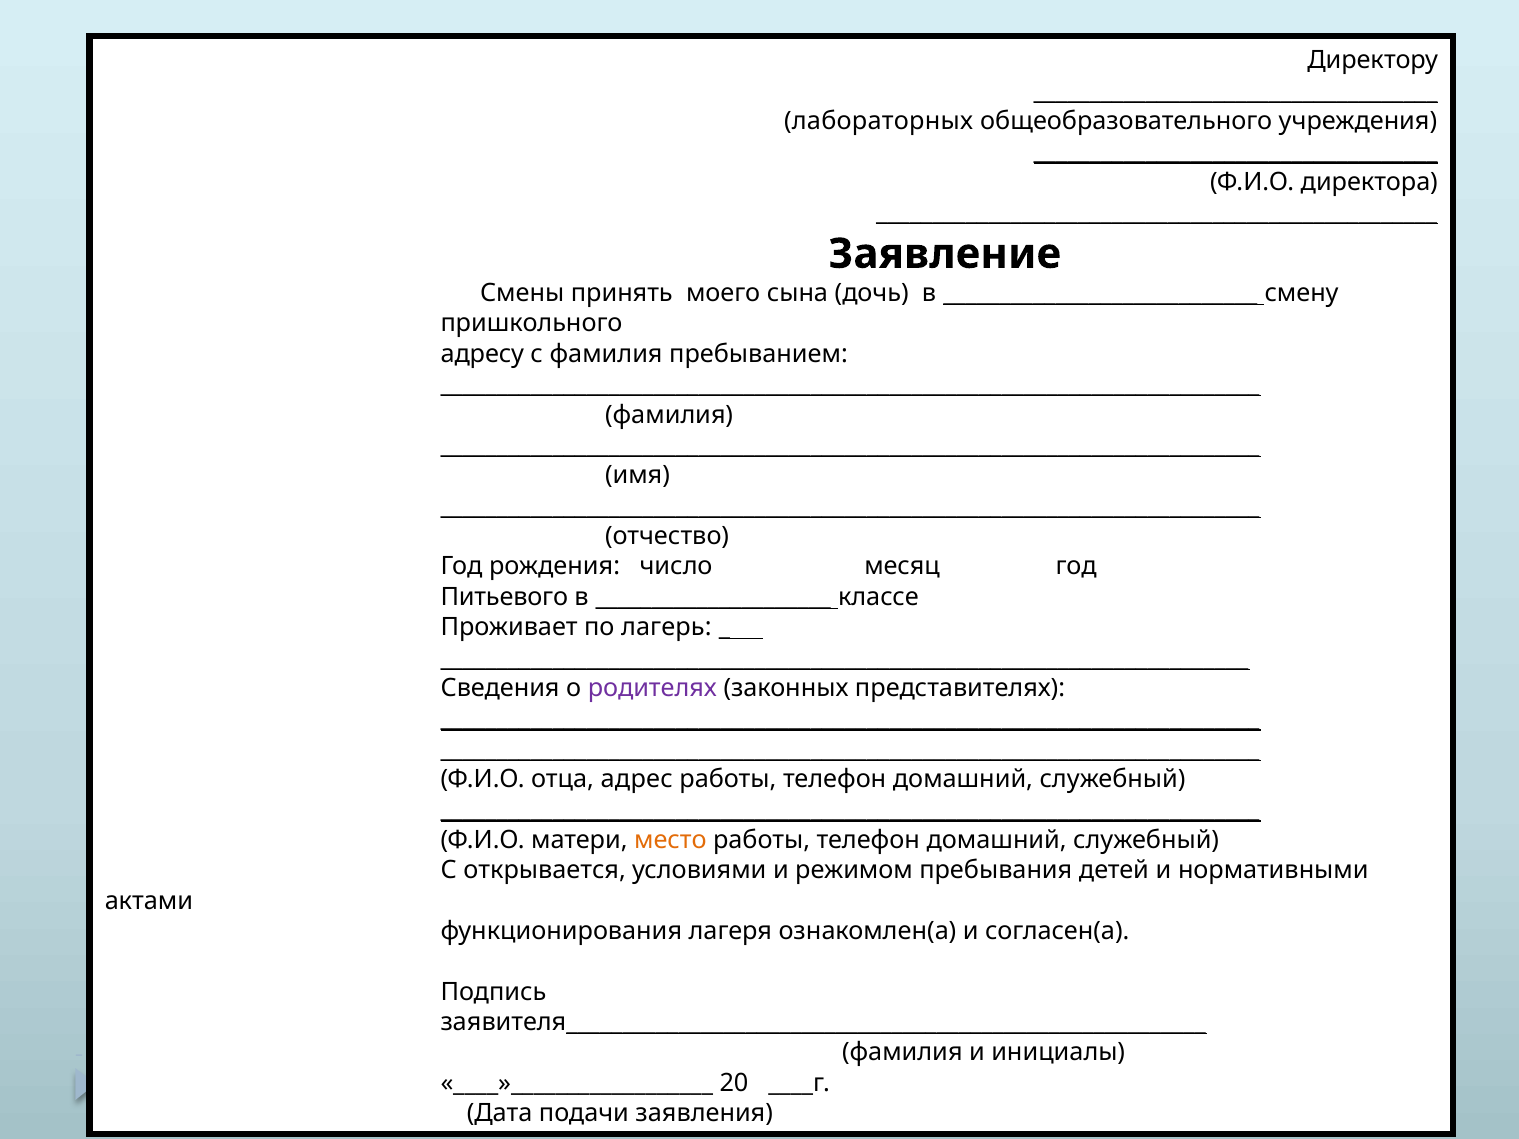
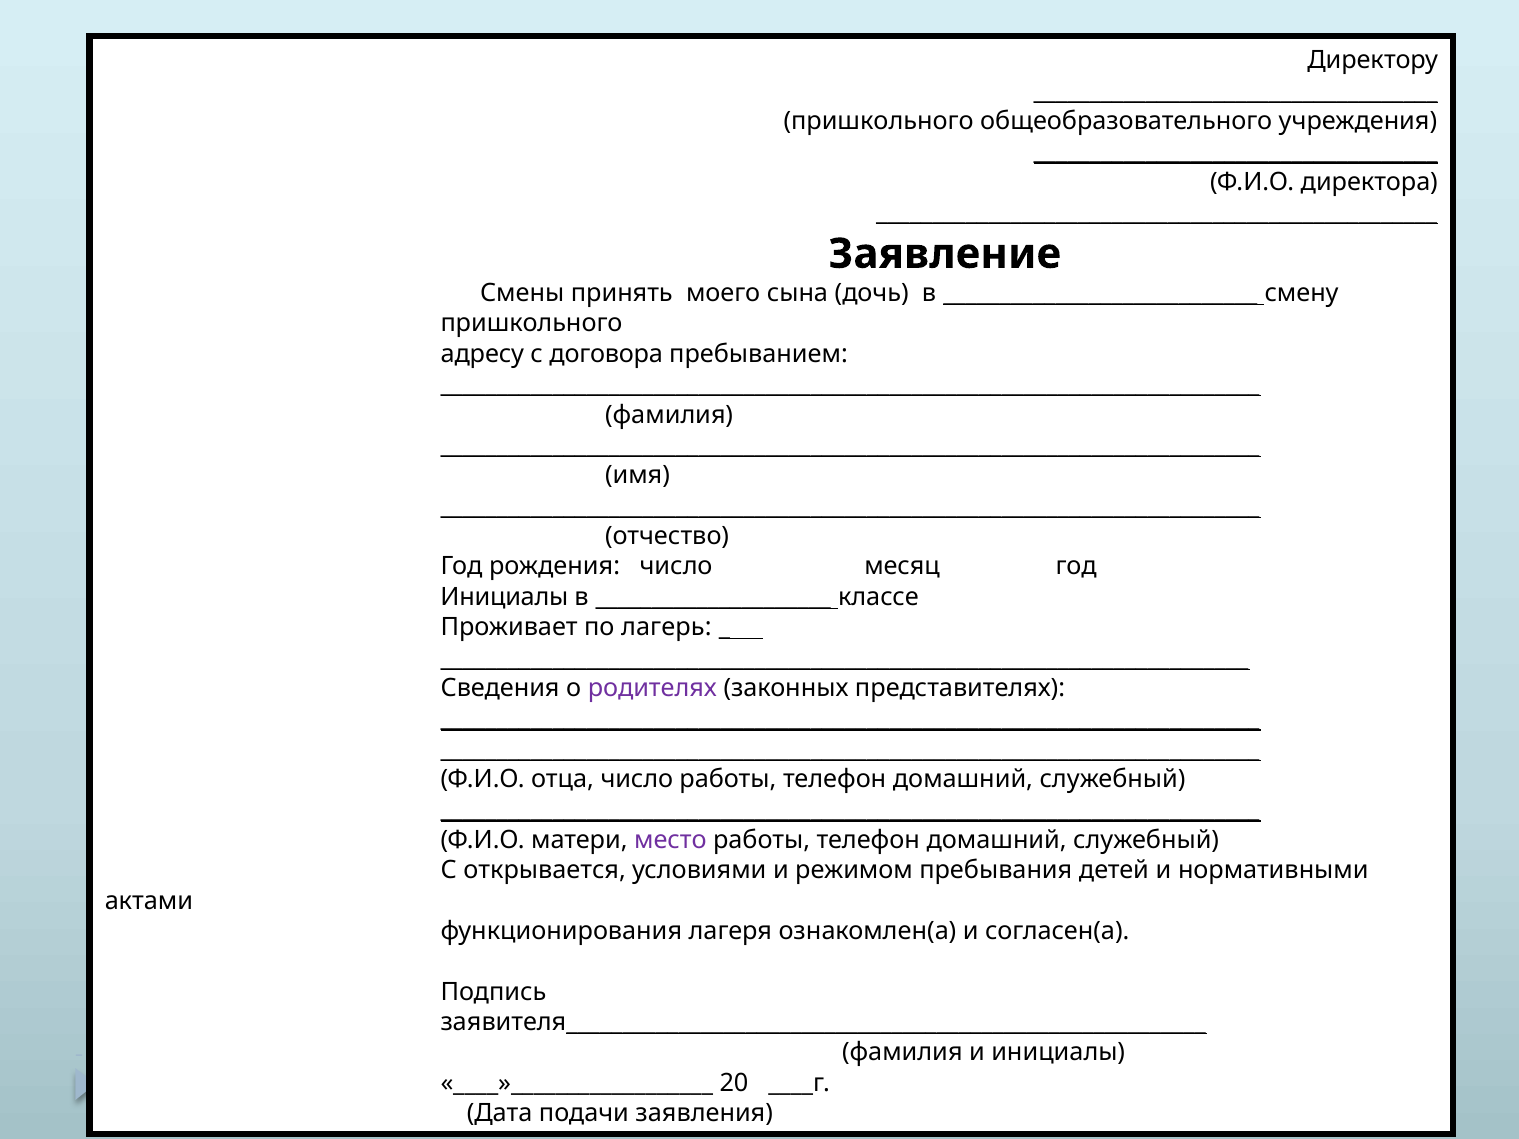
лабораторных at (878, 121): лабораторных -> пришкольного
с фамилия: фамилия -> договора
Питьевого at (504, 597): Питьевого -> Инициалы
отца адрес: адрес -> число
место colour: orange -> purple
